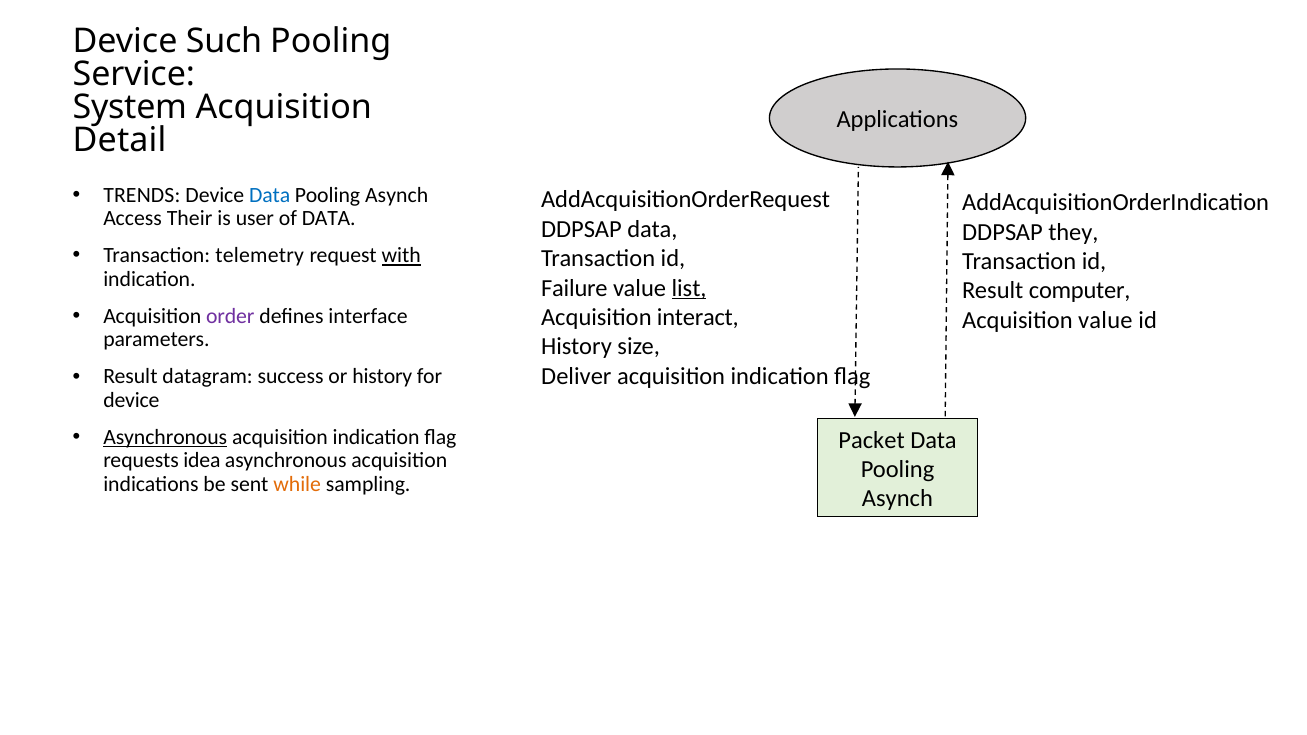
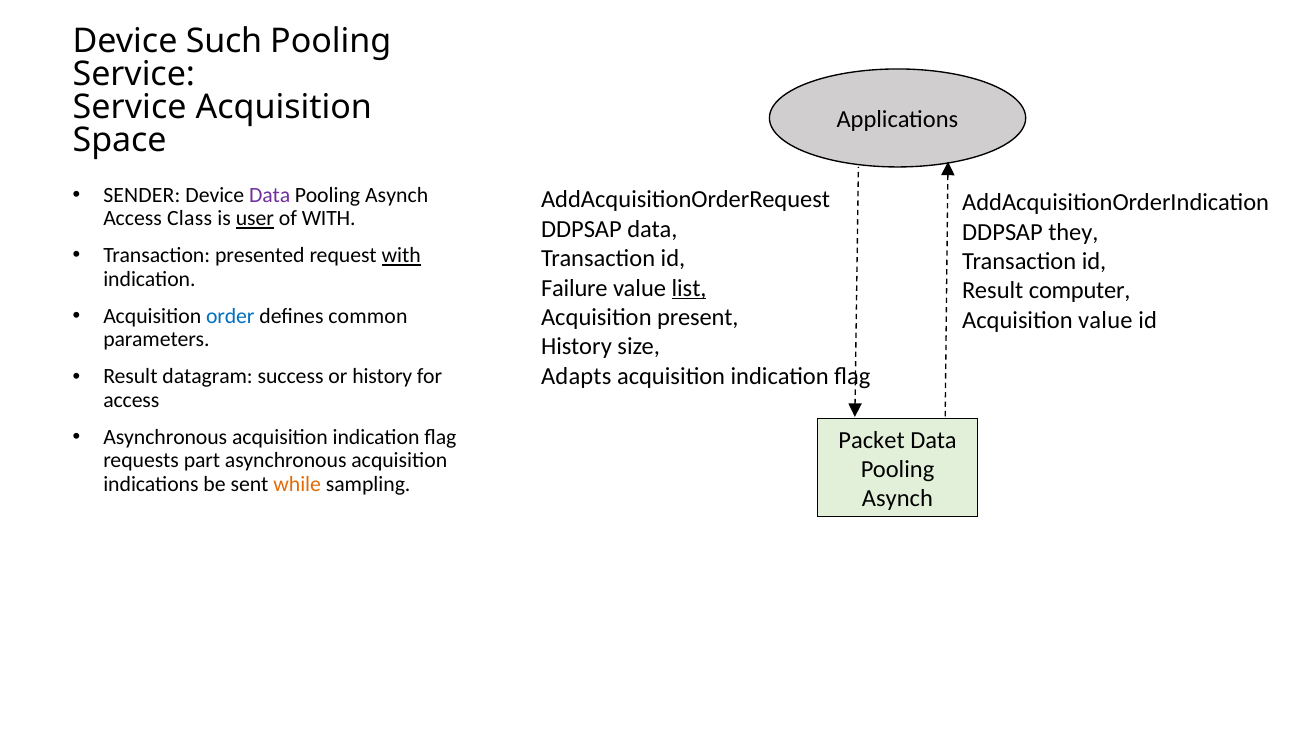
System at (130, 107): System -> Service
Detail: Detail -> Space
TRENDS: TRENDS -> SENDER
Data at (270, 195) colour: blue -> purple
Their: Their -> Class
user underline: none -> present
of DATA: DATA -> WITH
telemetry: telemetry -> presented
order colour: purple -> blue
interface: interface -> common
interact: interact -> present
Deliver: Deliver -> Adapts
device at (131, 400): device -> access
Asynchronous at (165, 437) underline: present -> none
idea: idea -> part
